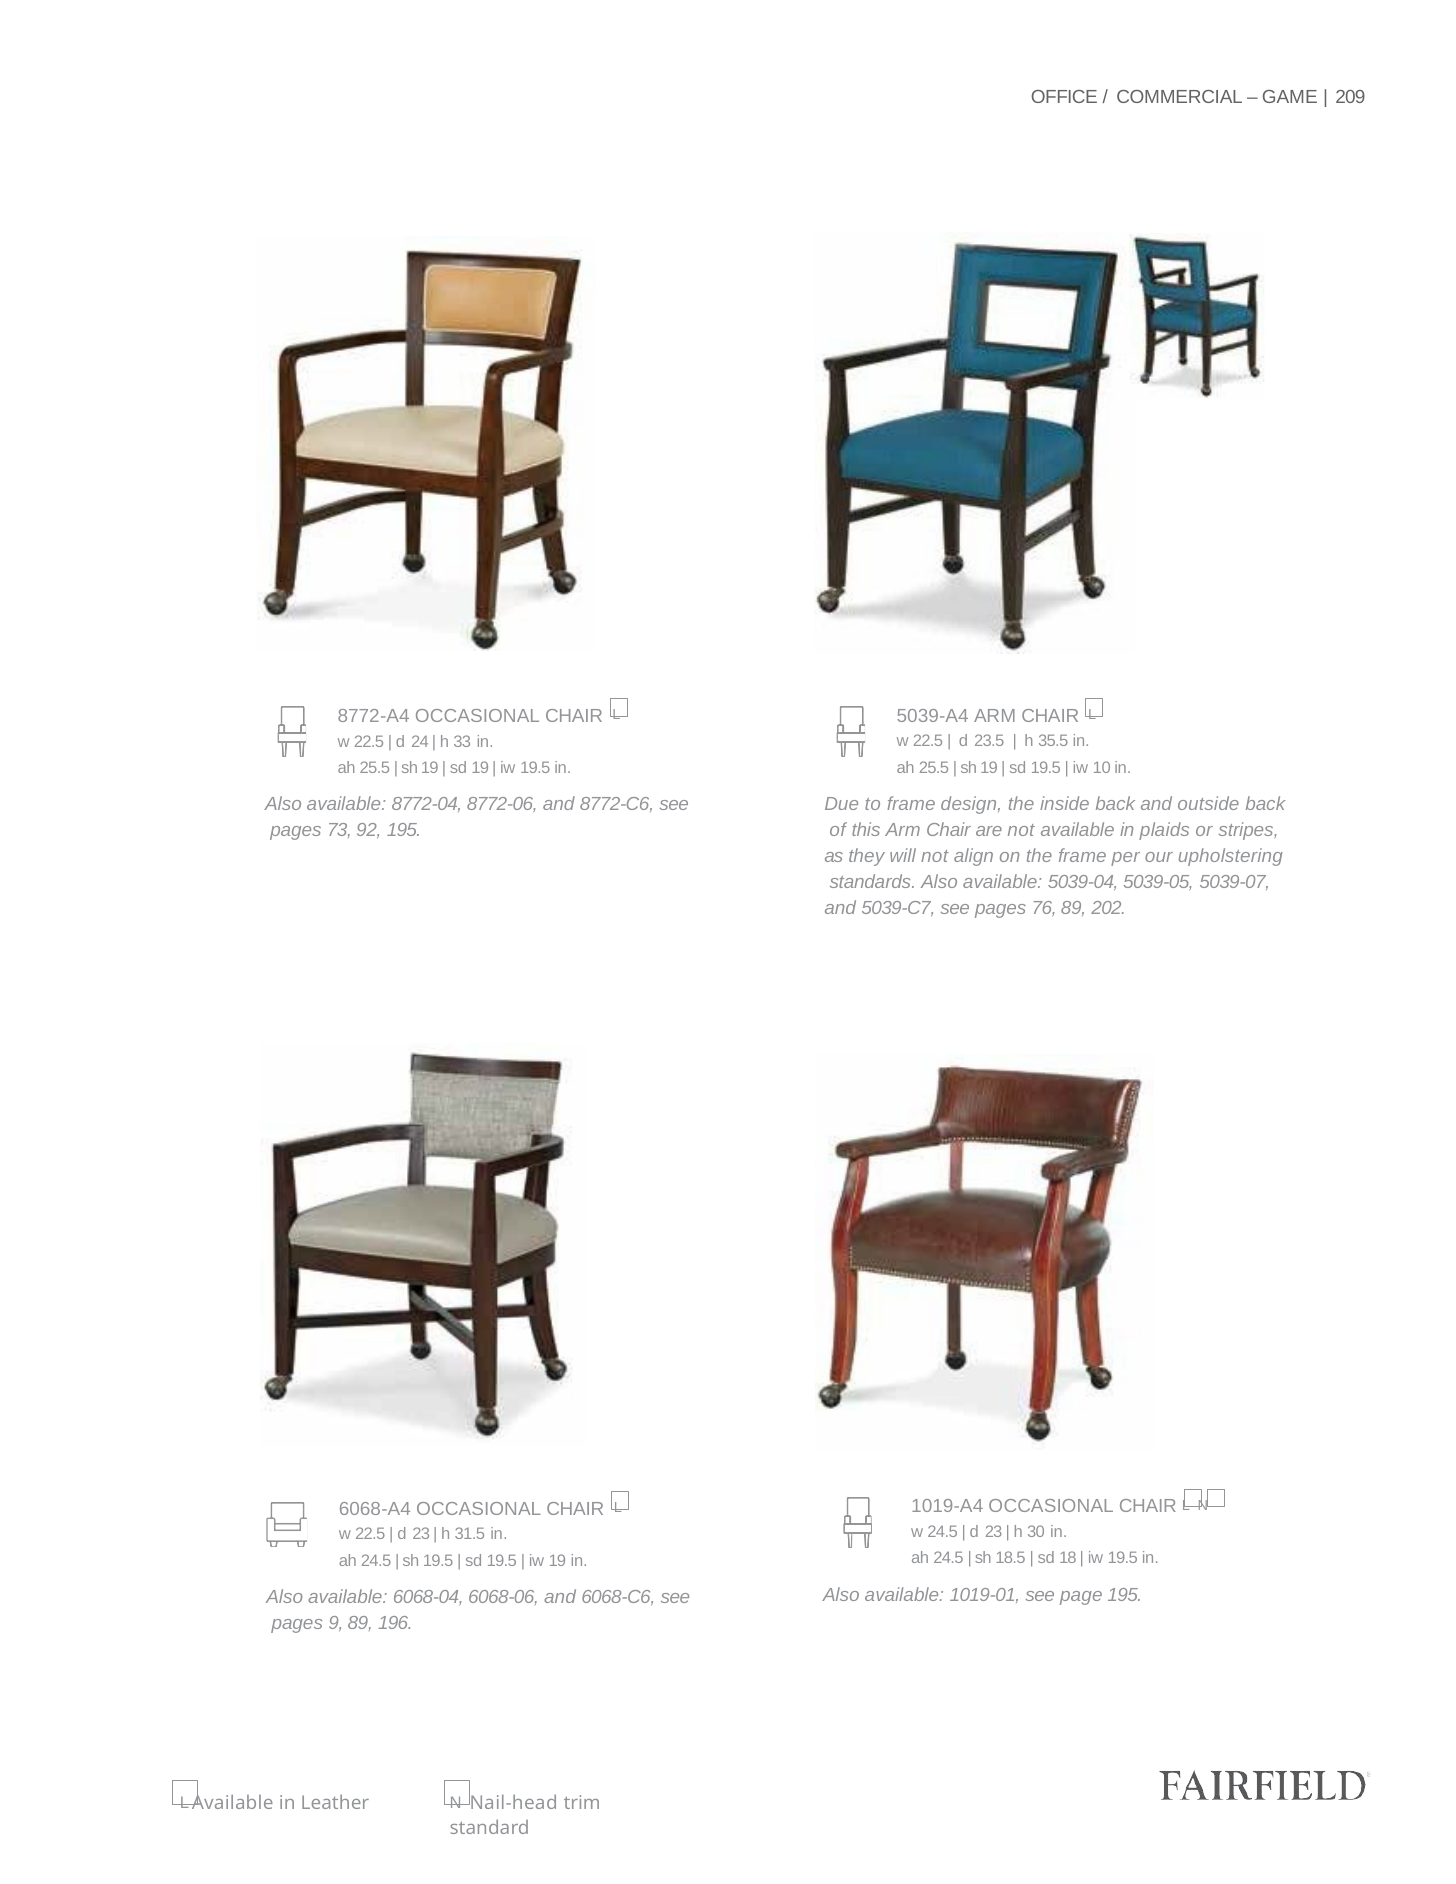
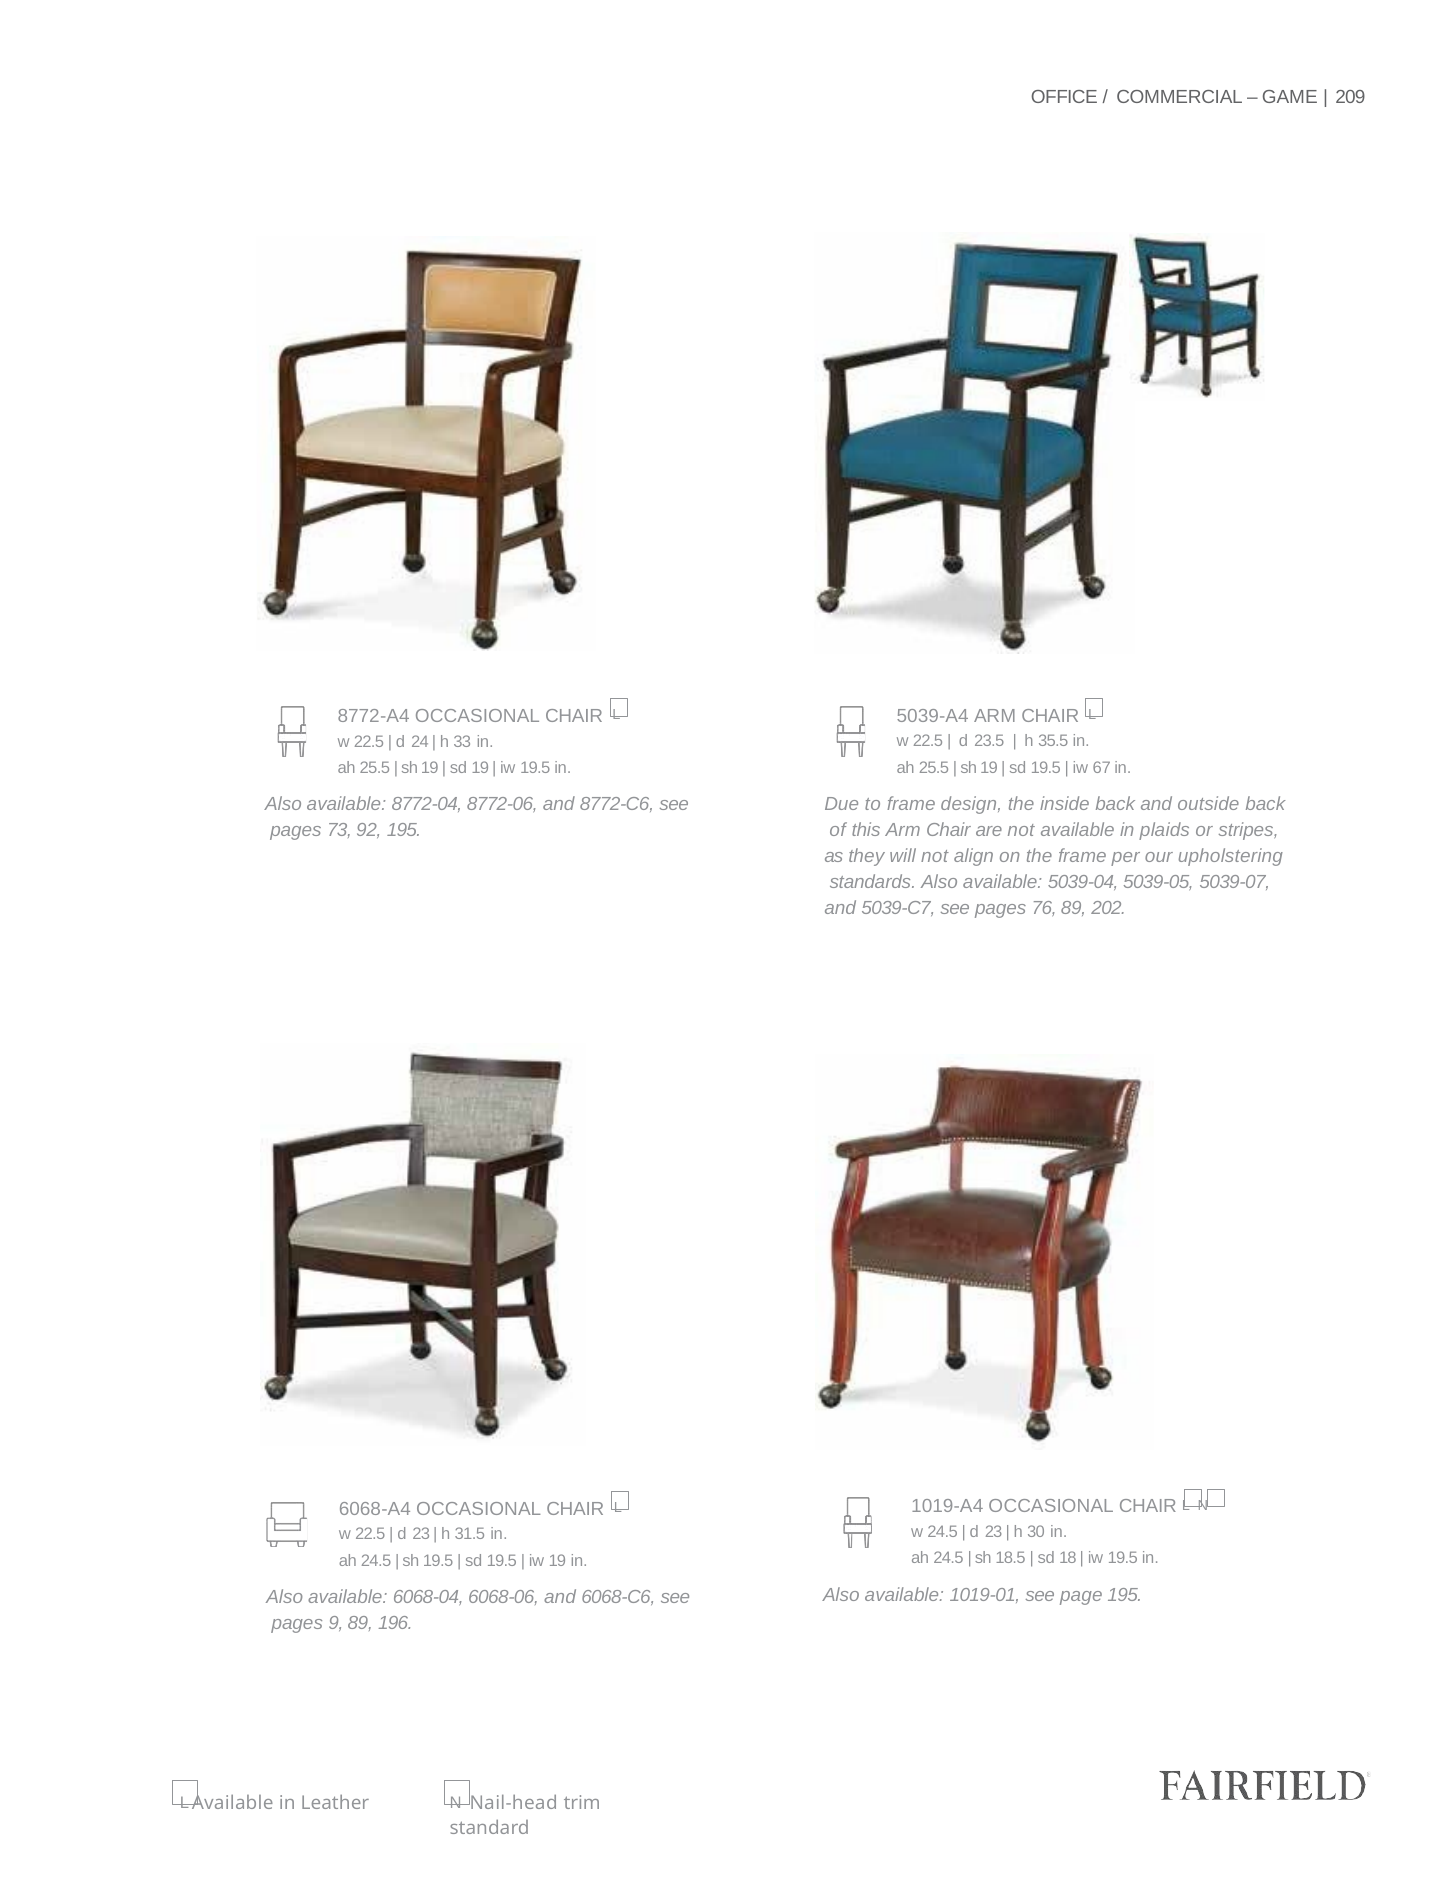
10: 10 -> 67
